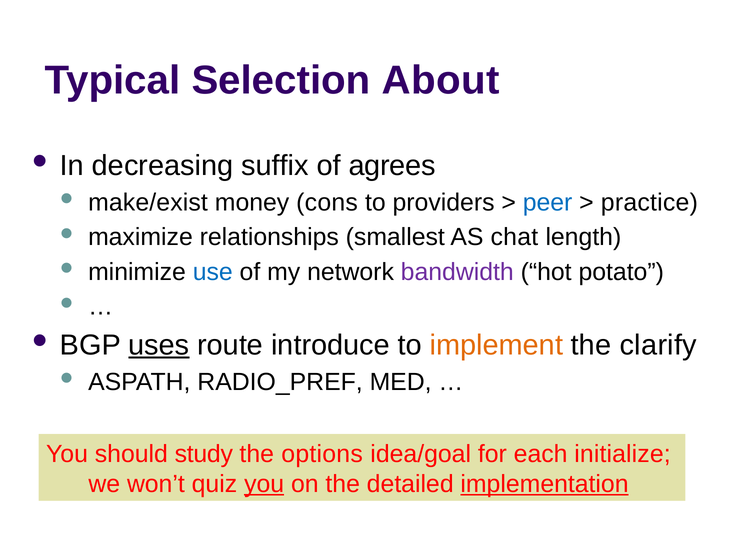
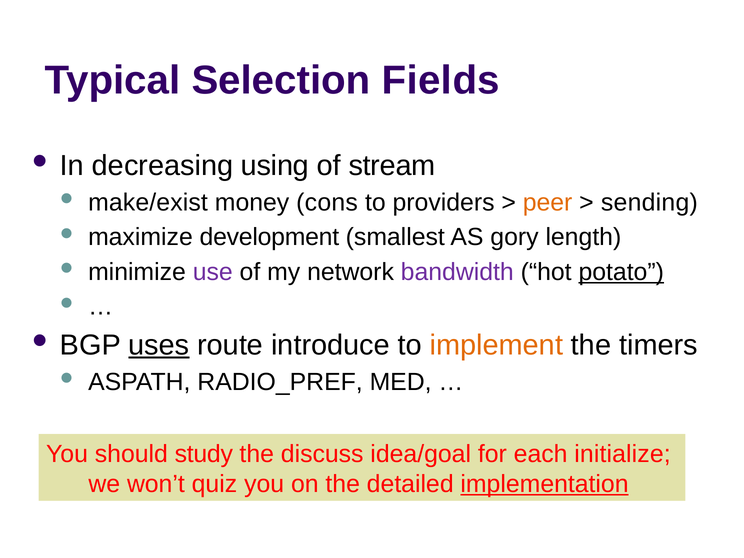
About: About -> Fields
suffix: suffix -> using
agrees: agrees -> stream
peer colour: blue -> orange
practice: practice -> sending
relationships: relationships -> development
chat: chat -> gory
use colour: blue -> purple
potato underline: none -> present
clarify: clarify -> timers
options: options -> discuss
you at (264, 484) underline: present -> none
